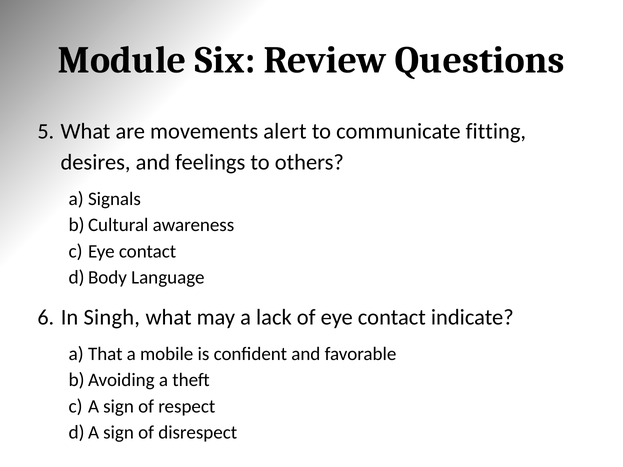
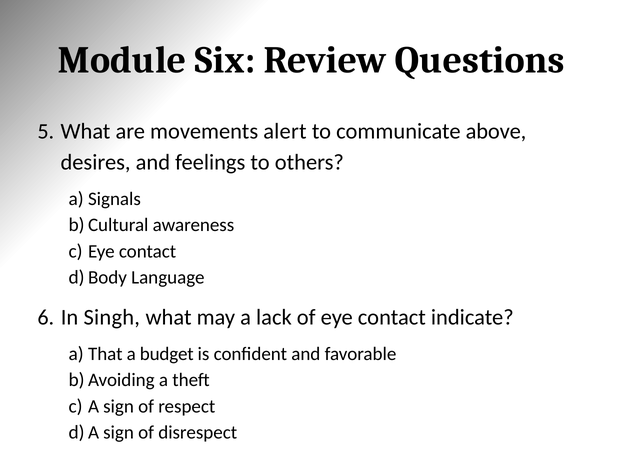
fitting: fitting -> above
mobile: mobile -> budget
